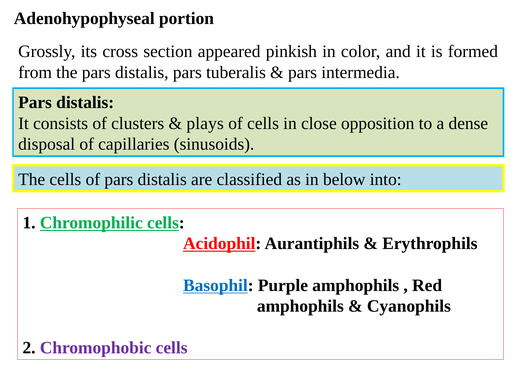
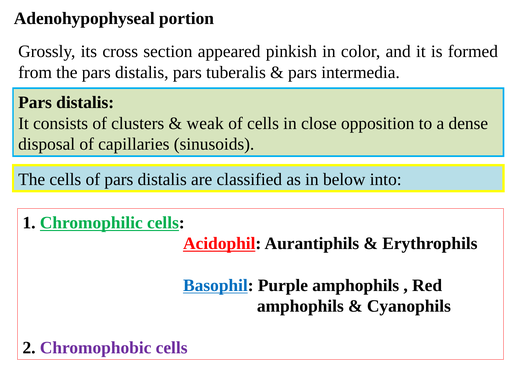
plays: plays -> weak
